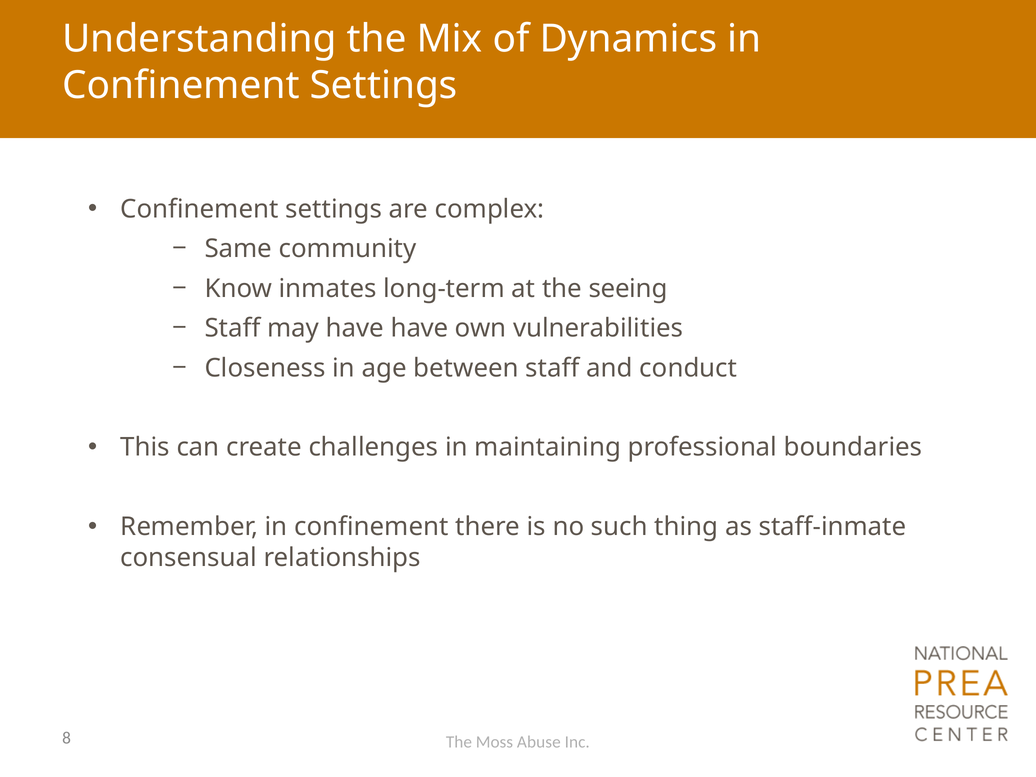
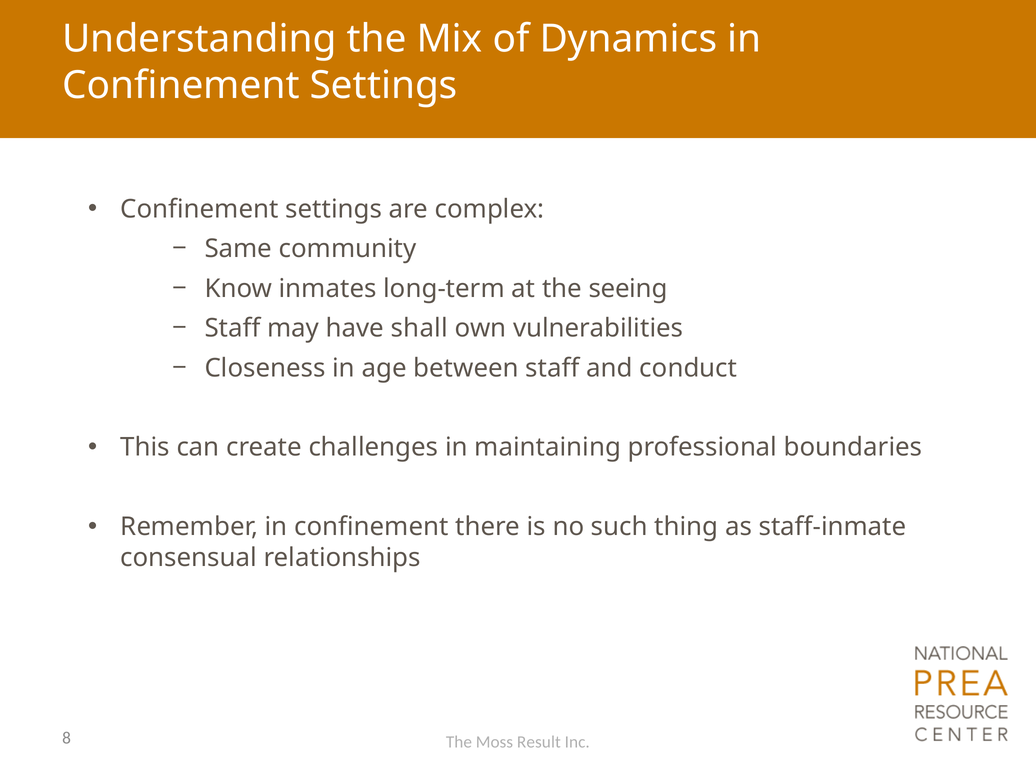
have have: have -> shall
Abuse: Abuse -> Result
